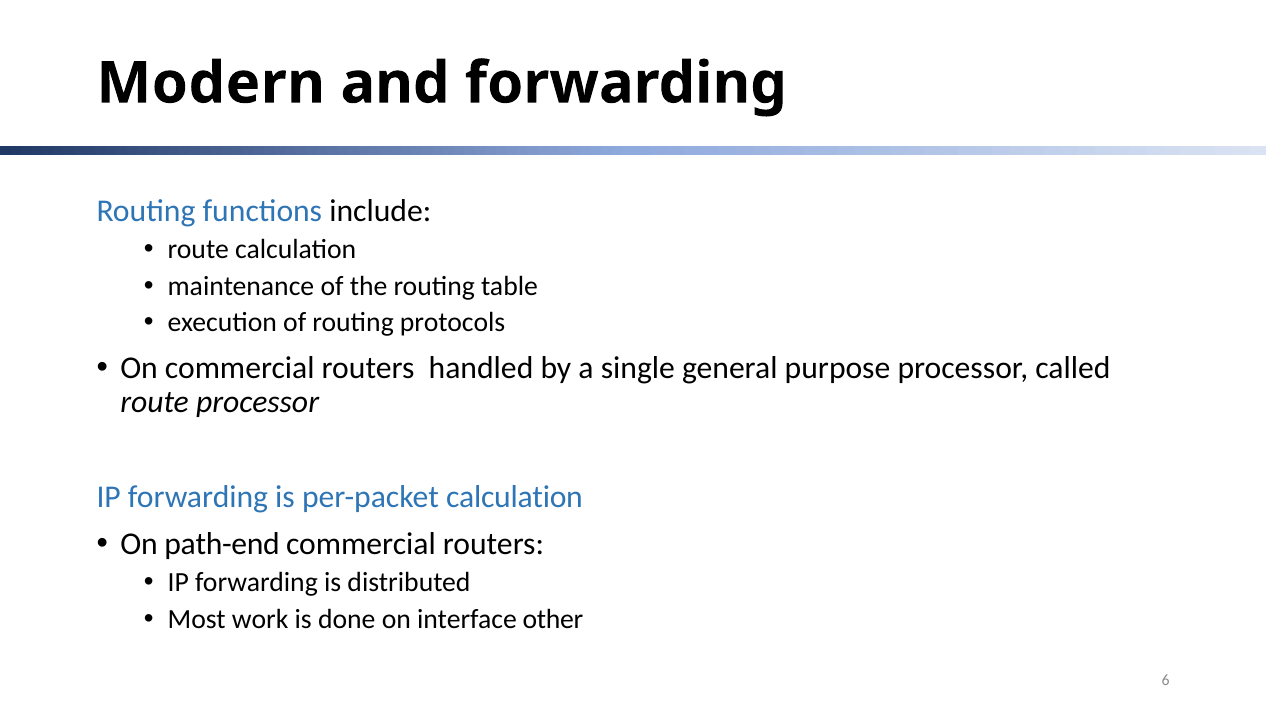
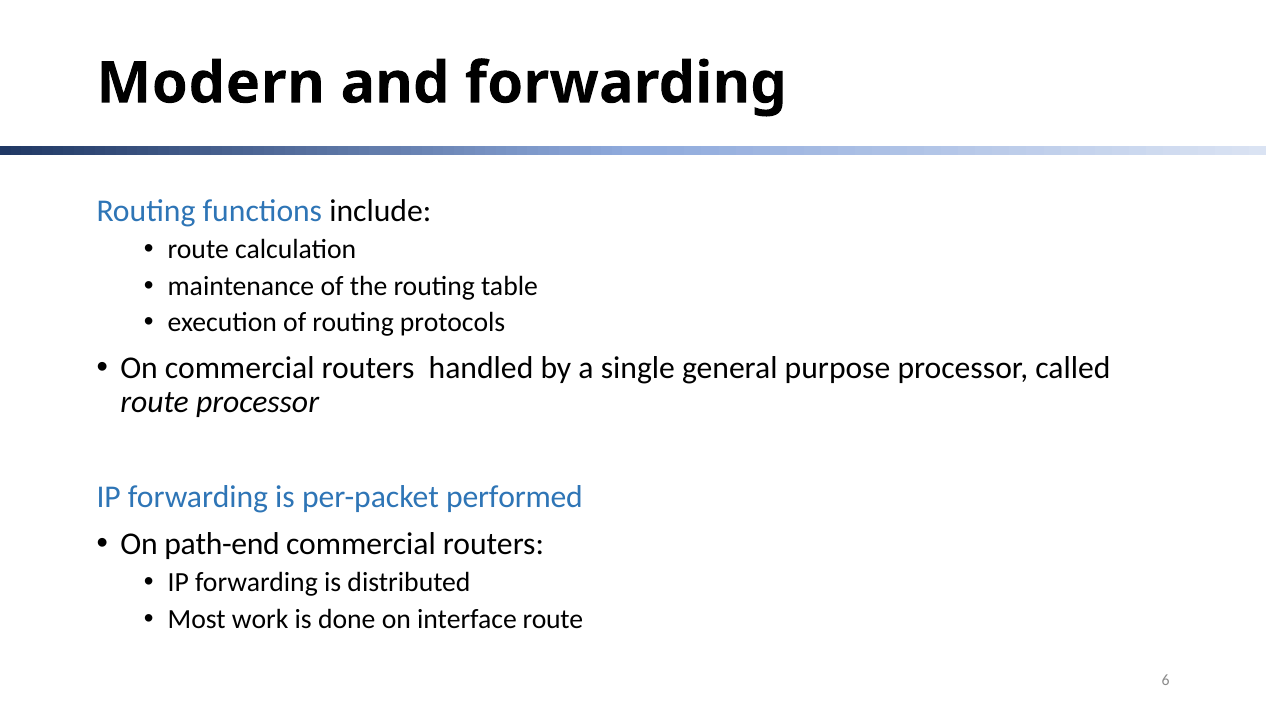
per-packet calculation: calculation -> performed
interface other: other -> route
